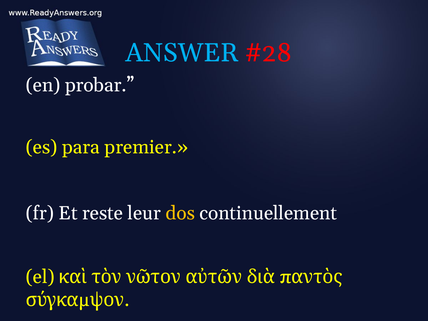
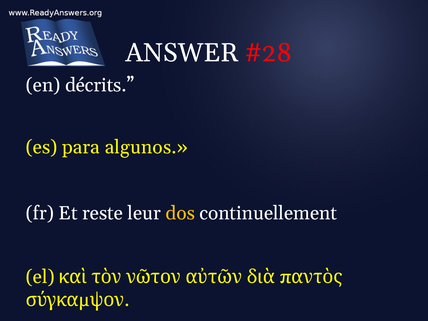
ANSWER colour: light blue -> white
probar: probar -> décrits
premier: premier -> algunos
